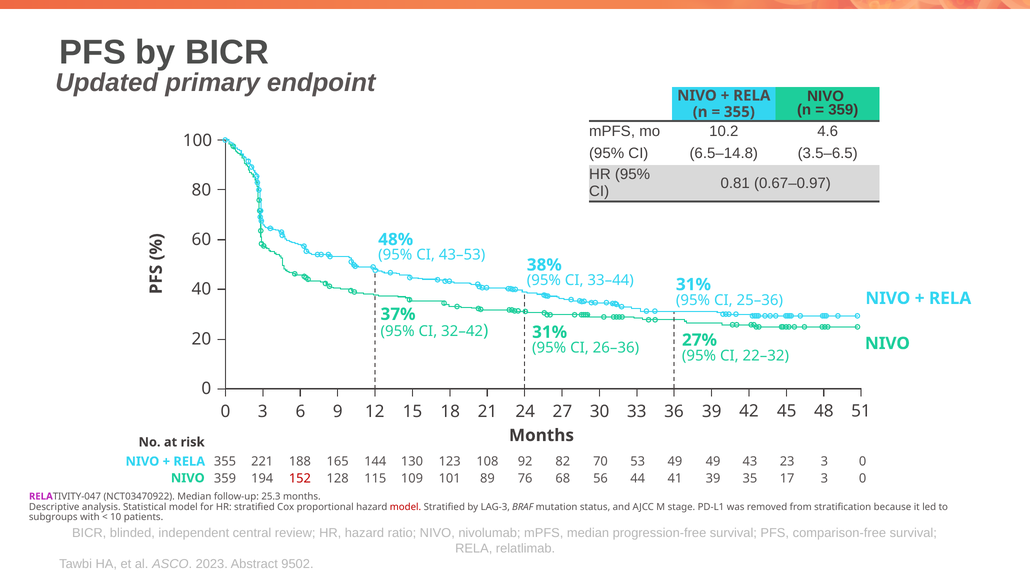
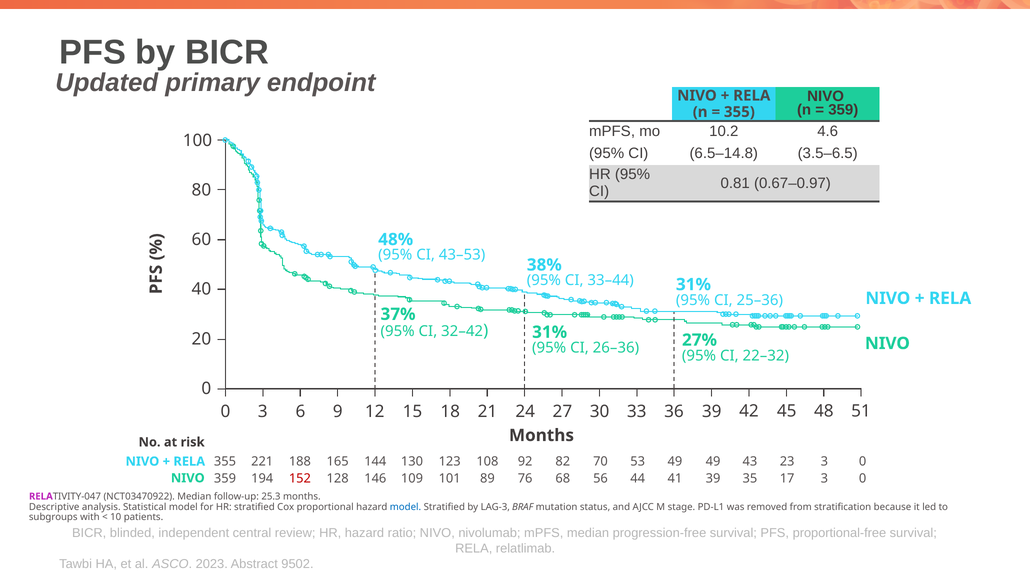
115: 115 -> 146
model at (405, 507) colour: red -> blue
comparison-free: comparison-free -> proportional-free
